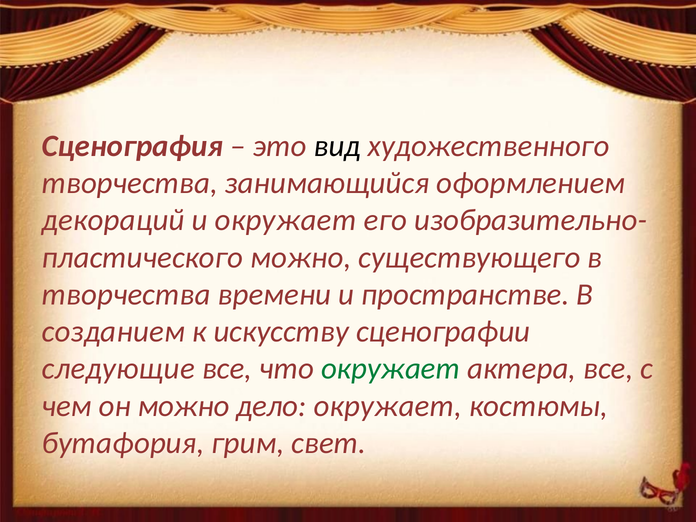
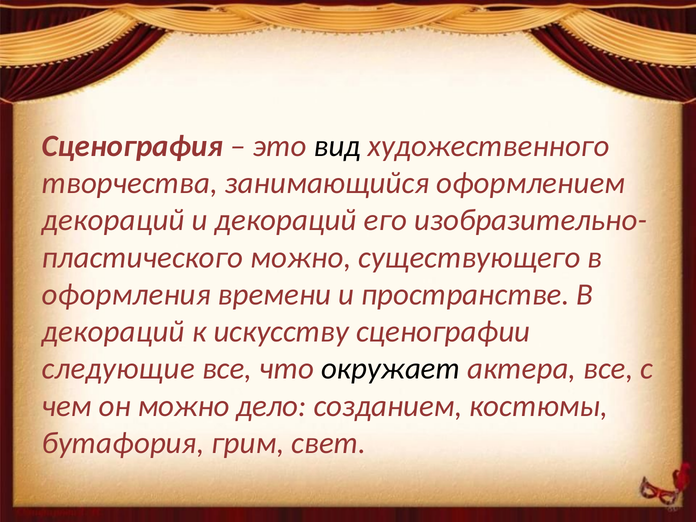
и окружает: окружает -> декораций
творчества at (126, 295): творчества -> оформления
созданием at (113, 332): созданием -> декораций
окружает at (391, 369) colour: green -> black
дело окружает: окружает -> созданием
